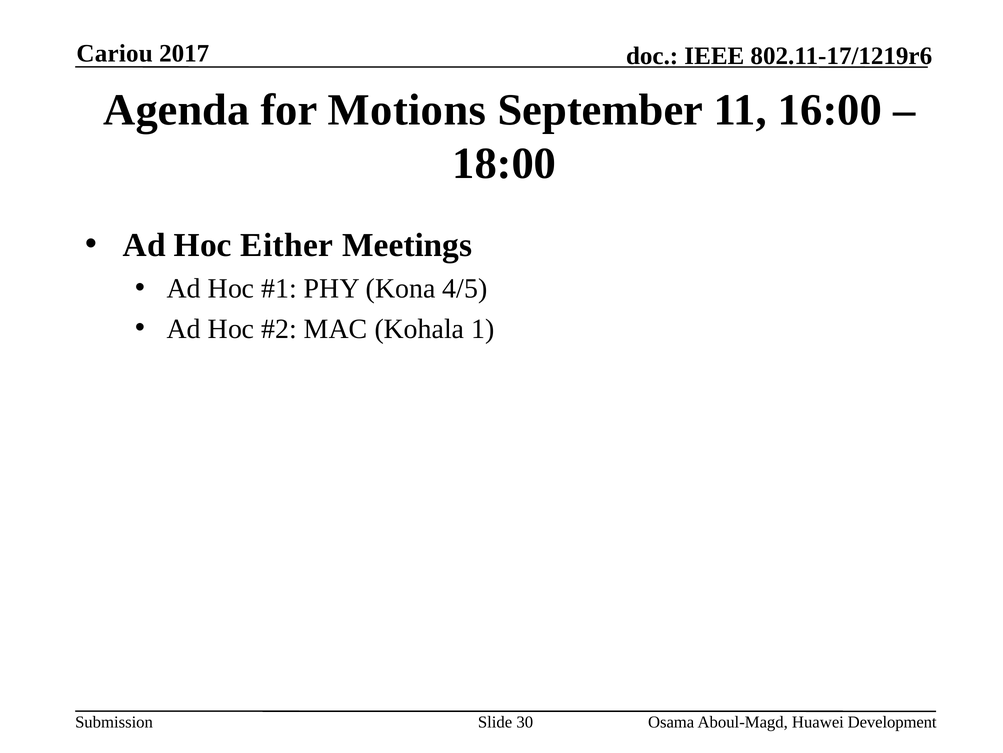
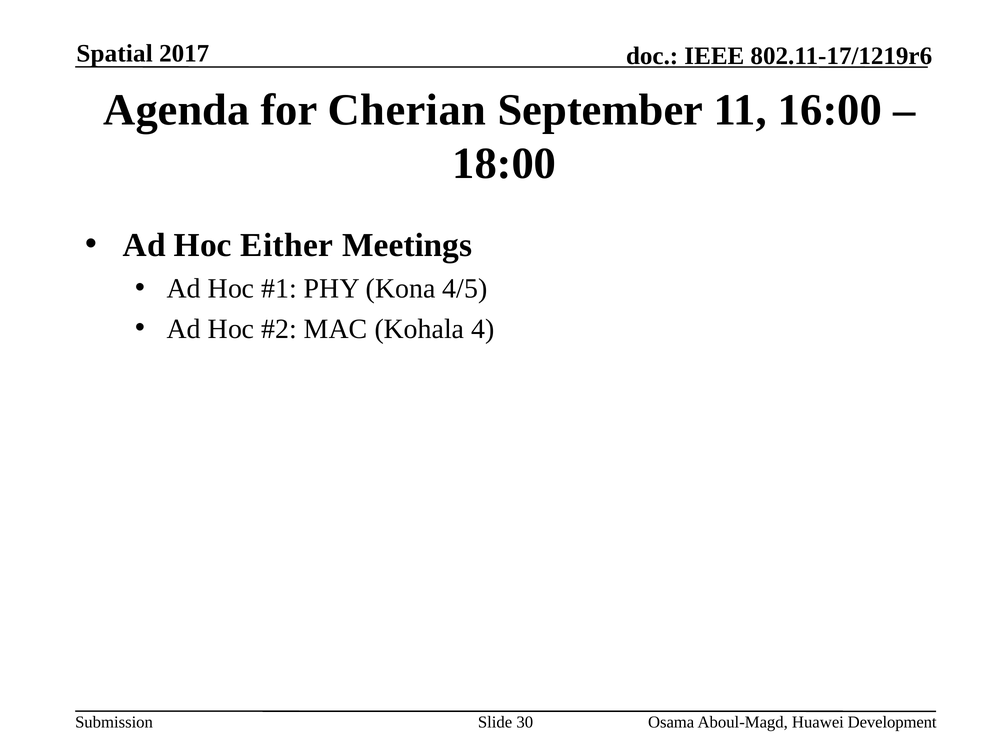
Cariou: Cariou -> Spatial
Motions: Motions -> Cherian
1: 1 -> 4
